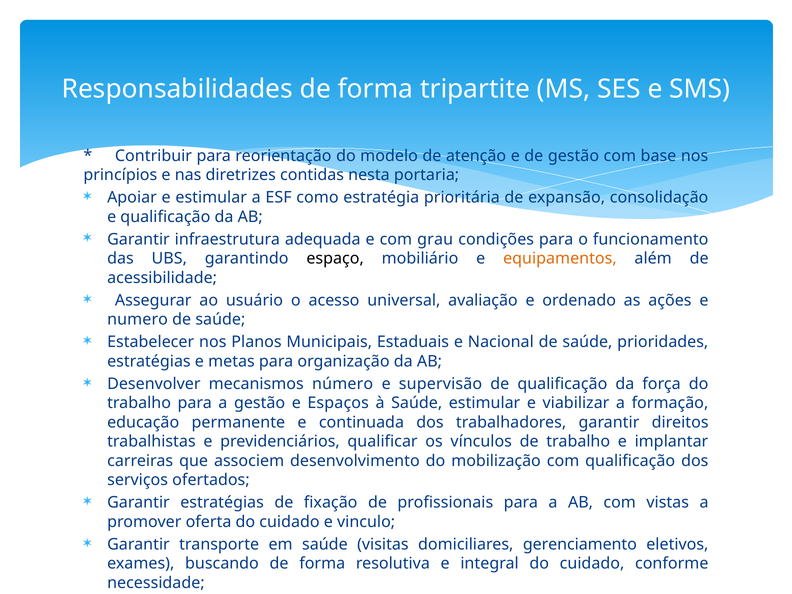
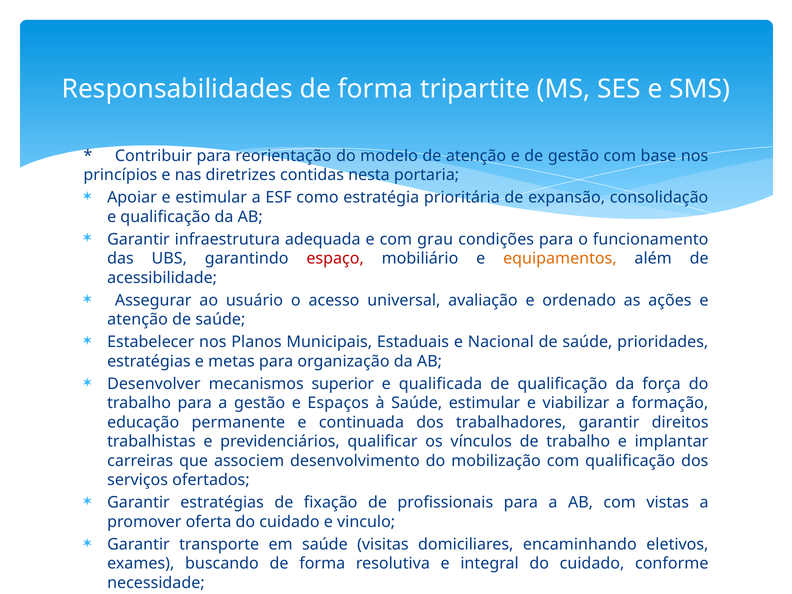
espaço colour: black -> red
numero at (138, 320): numero -> atenção
número: número -> superior
supervisão: supervisão -> qualificada
gerenciamento: gerenciamento -> encaminhando
